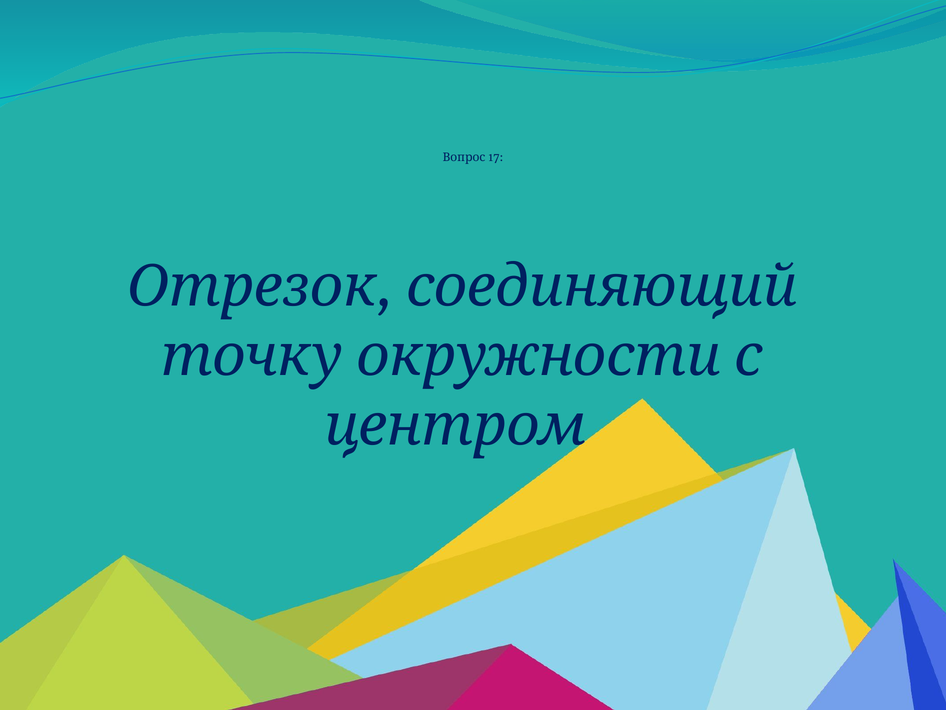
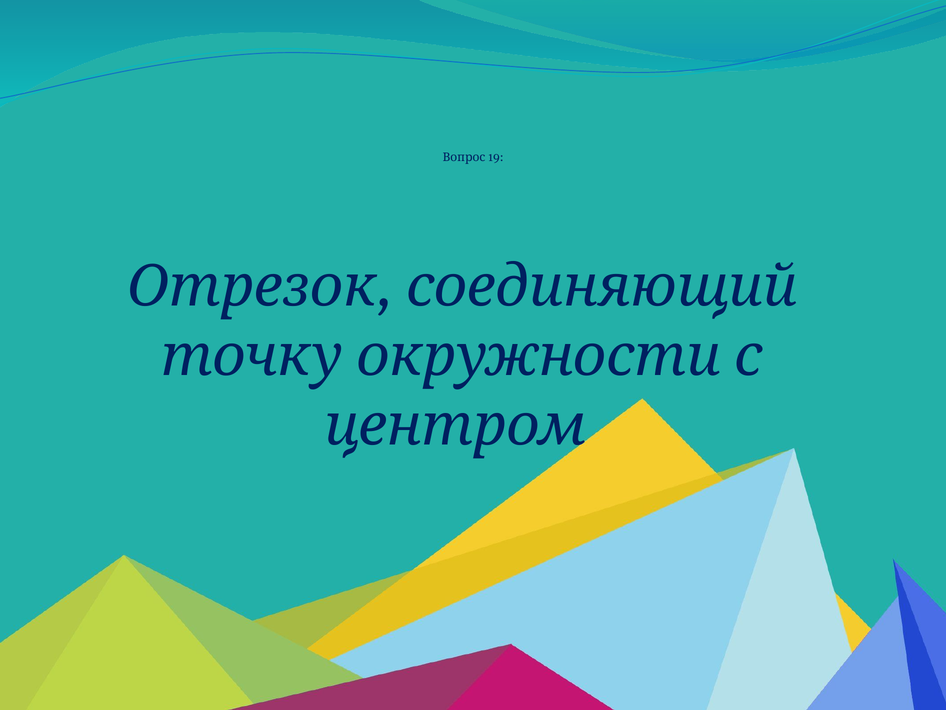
17: 17 -> 19
